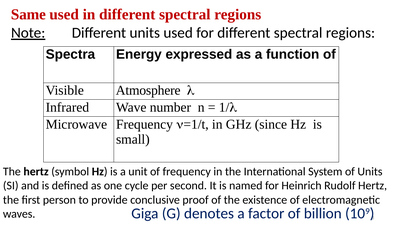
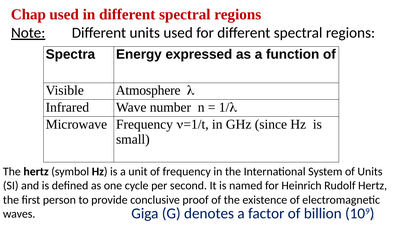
Same: Same -> Chap
